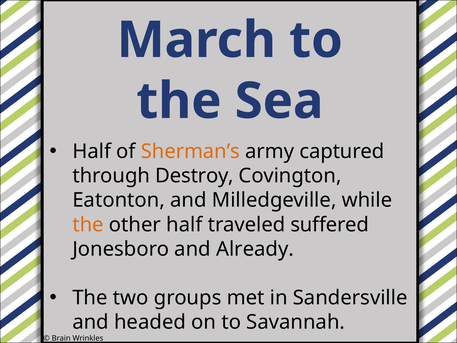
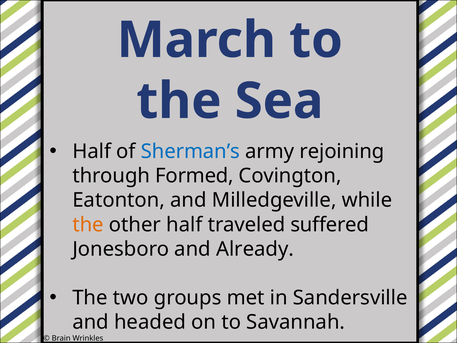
Sherman’s colour: orange -> blue
captured: captured -> rejoining
Destroy: Destroy -> Formed
